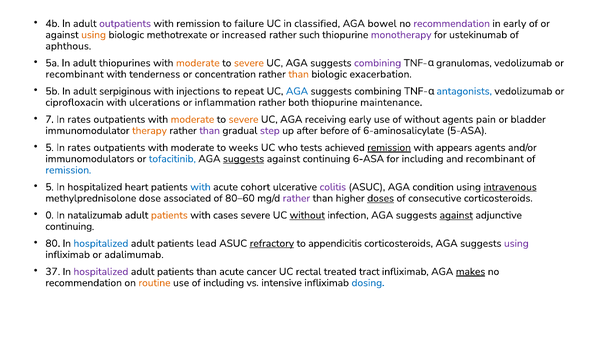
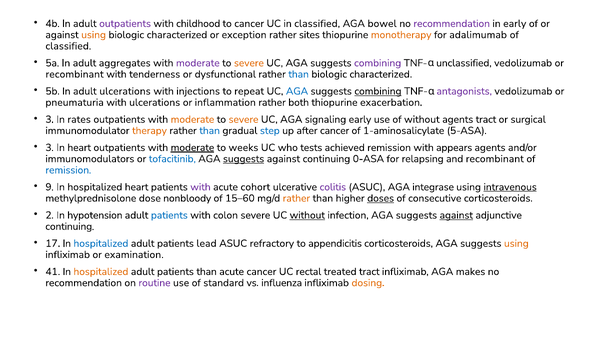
with remission: remission -> childhood
to failure: failure -> cancer
methotrexate at (177, 35): methotrexate -> characterized
increased: increased -> exception
such: such -> sites
monotherapy colour: purple -> orange
ustekinumab: ustekinumab -> adalimumab
aphthous at (68, 46): aphthous -> classified
thiopurines: thiopurines -> aggregates
moderate at (198, 63) colour: orange -> purple
granulomas: granulomas -> unclassified
concentration: concentration -> dysfunctional
than at (299, 74) colour: orange -> blue
exacerbation at (381, 74): exacerbation -> characterized
adult serpiginous: serpiginous -> ulcerations
combining at (378, 91) underline: none -> present
antagonists colour: blue -> purple
ciprofloxacin: ciprofloxacin -> pneumaturia
maintenance: maintenance -> exacerbation
7 at (50, 119): 7 -> 3
receiving: receiving -> signaling
agents pain: pain -> tract
bladder: bladder -> surgical
than at (210, 130) colour: purple -> blue
step colour: purple -> blue
after before: before -> cancer
6-aminosalicylate: 6-aminosalicylate -> 1-aminosalicylate
5 at (50, 147): 5 -> 3
rates at (79, 147): rates -> heart
moderate at (192, 147) underline: none -> present
remission at (389, 147) underline: present -> none
6-ASA: 6-ASA -> 0-ASA
for including: including -> relapsing
5 at (50, 187): 5 -> 9
with at (200, 187) colour: blue -> purple
condition: condition -> integrase
associated: associated -> nonbloody
80–60: 80–60 -> 15–60
rather at (296, 198) colour: purple -> orange
0: 0 -> 2
natalizumab: natalizumab -> hypotension
patients at (169, 215) colour: orange -> blue
cases: cases -> colon
80: 80 -> 17
refractory underline: present -> none
using at (516, 243) colour: purple -> orange
adalimumab: adalimumab -> examination
37: 37 -> 41
hospitalized at (101, 271) colour: purple -> orange
makes underline: present -> none
routine colour: orange -> purple
of including: including -> standard
intensive: intensive -> influenza
dosing colour: blue -> orange
